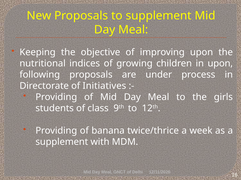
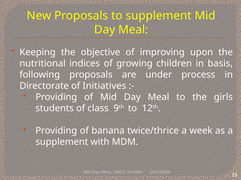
in upon: upon -> basis
